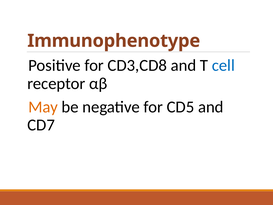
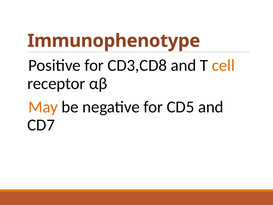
cell colour: blue -> orange
